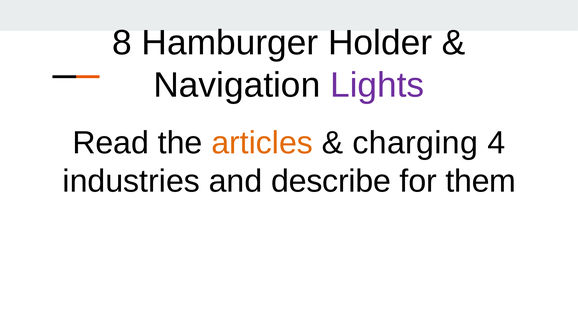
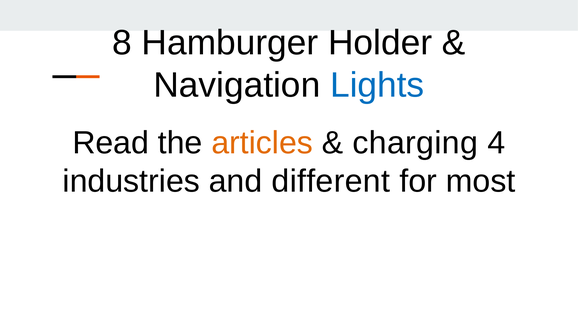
Lights colour: purple -> blue
describe: describe -> different
them: them -> most
